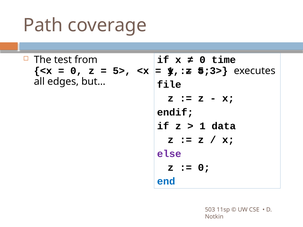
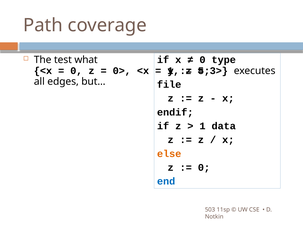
time: time -> type
from: from -> what
5>: 5> -> 0>
else colour: purple -> orange
